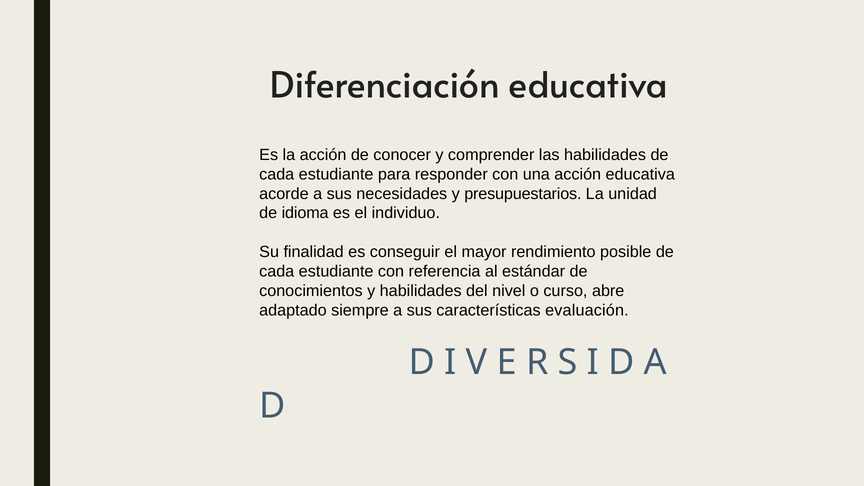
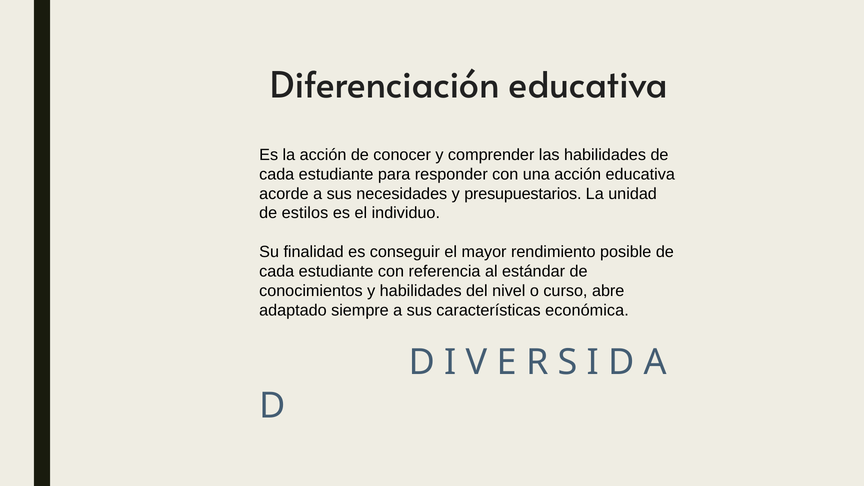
idioma: idioma -> estilos
evaluación: evaluación -> económica
